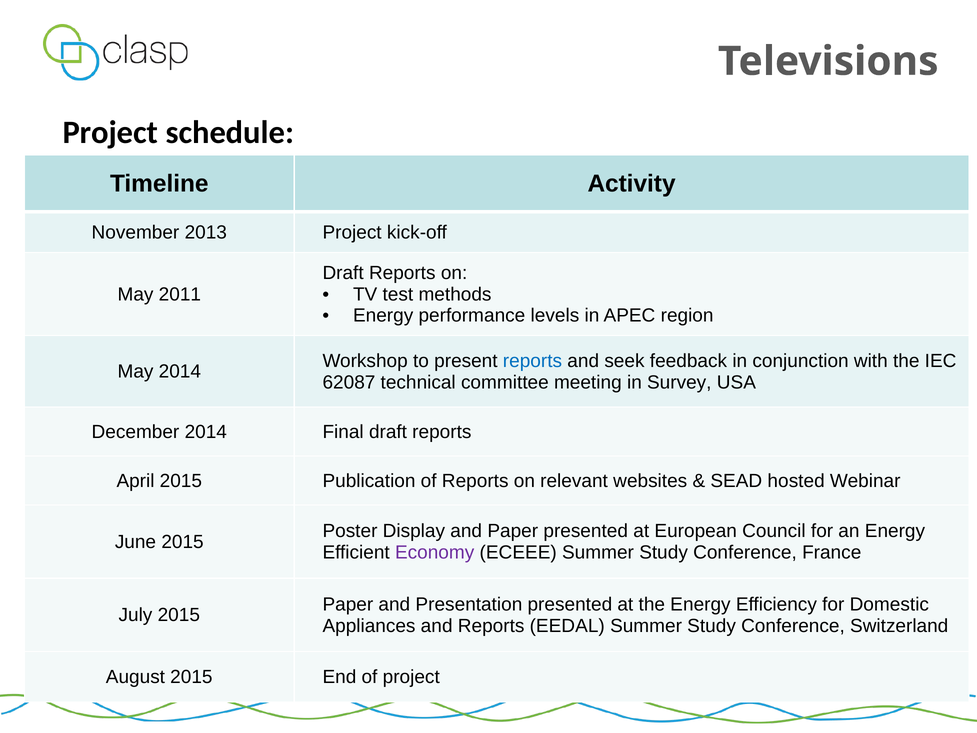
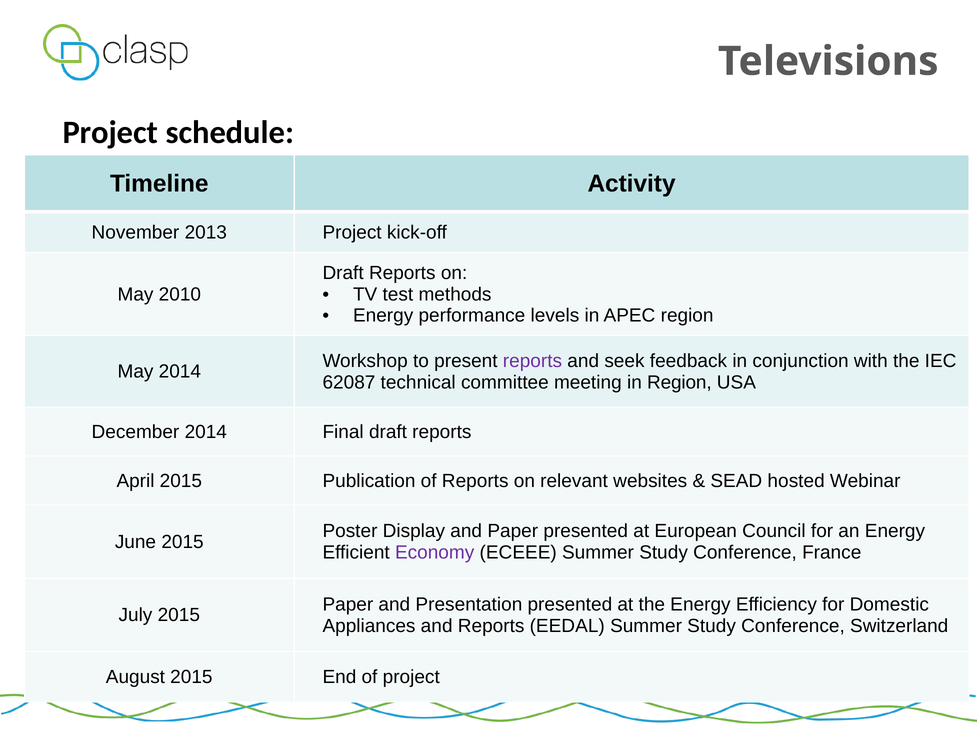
2011: 2011 -> 2010
reports at (532, 361) colour: blue -> purple
in Survey: Survey -> Region
